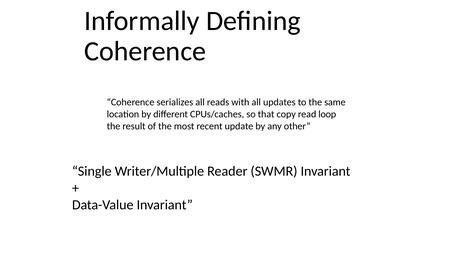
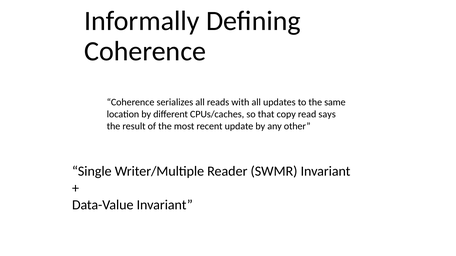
loop: loop -> says
